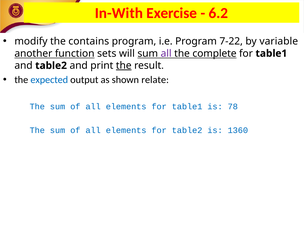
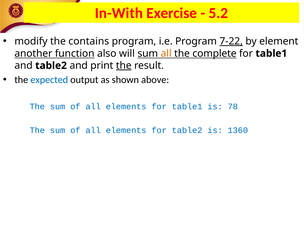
6.2: 6.2 -> 5.2
7-22 underline: none -> present
variable: variable -> element
sets: sets -> also
all at (166, 53) colour: purple -> orange
relate: relate -> above
